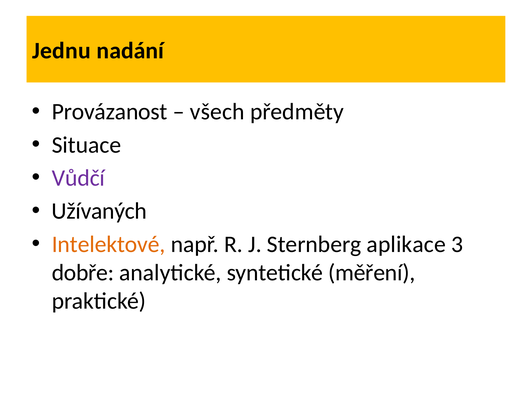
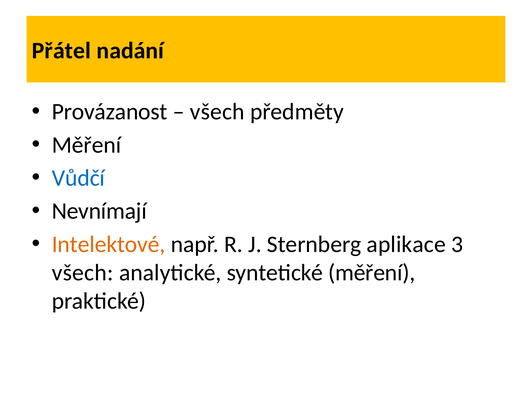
Jednu: Jednu -> Přátel
Situace at (86, 145): Situace -> Měření
Vůdčí colour: purple -> blue
Užívaných: Užívaných -> Nevnímají
dobře at (83, 273): dobře -> všech
